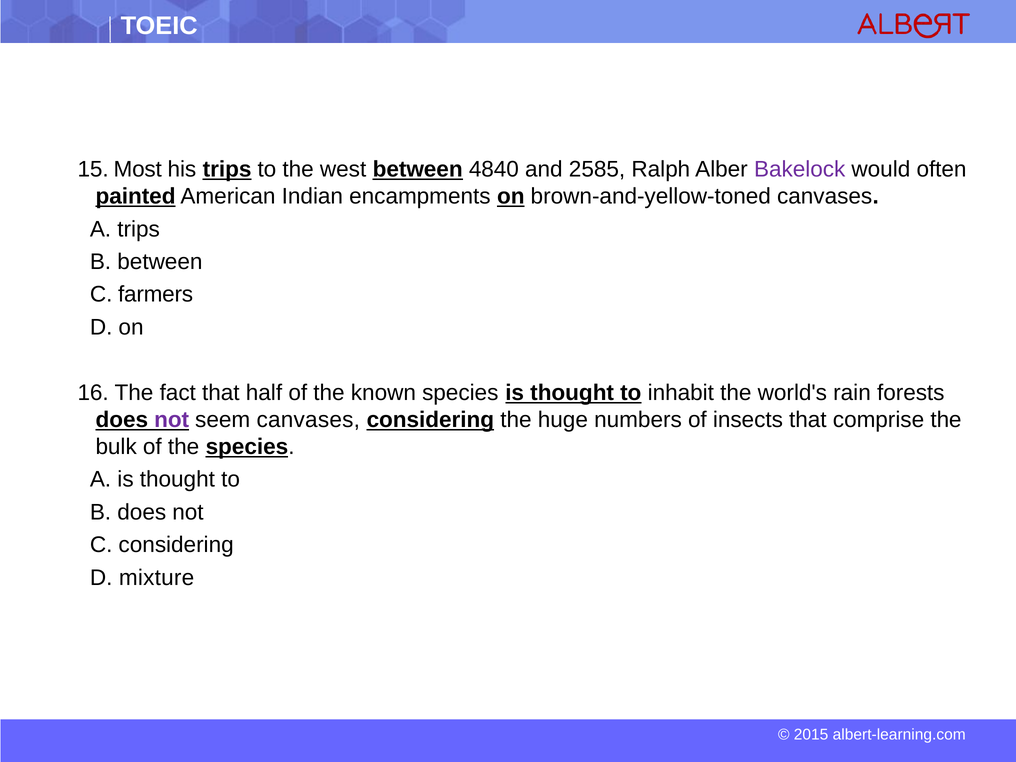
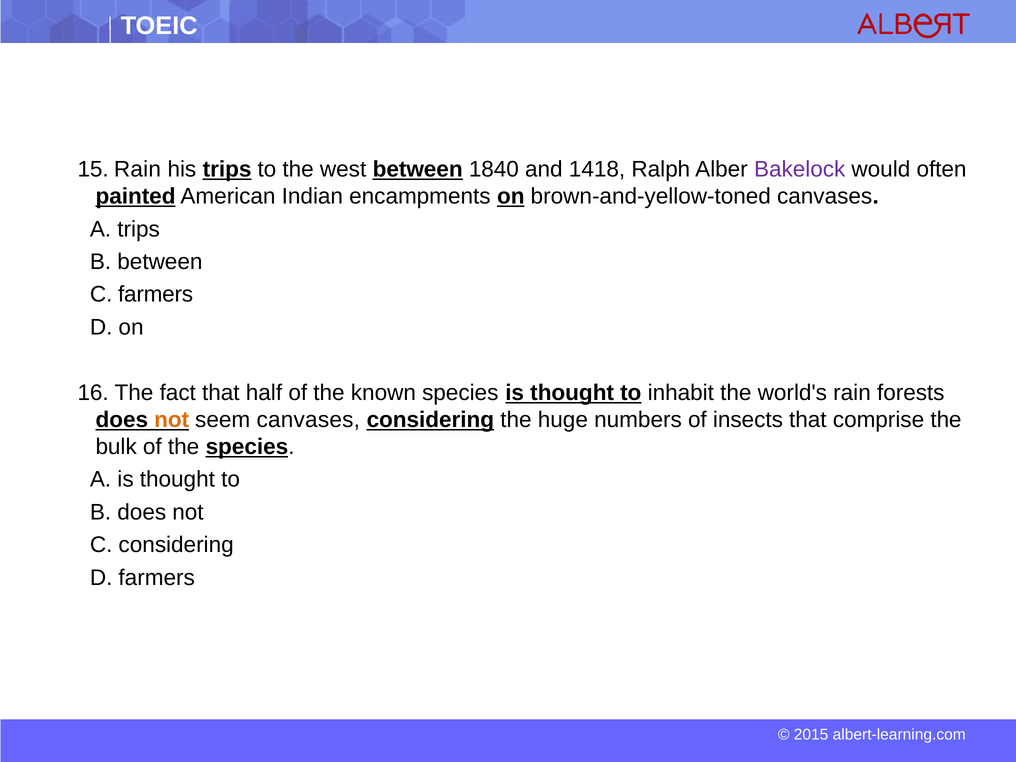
15 Most: Most -> Rain
4840: 4840 -> 1840
2585: 2585 -> 1418
not at (172, 420) colour: purple -> orange
D mixture: mixture -> farmers
